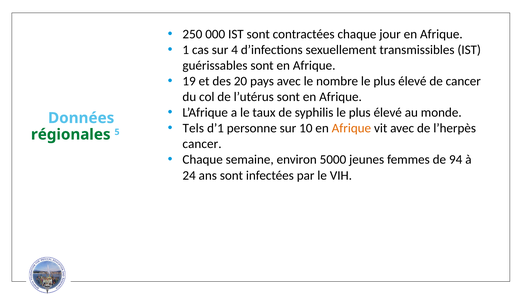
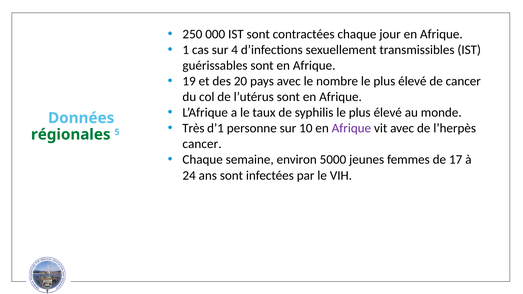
Tels: Tels -> Très
Afrique at (351, 128) colour: orange -> purple
94: 94 -> 17
